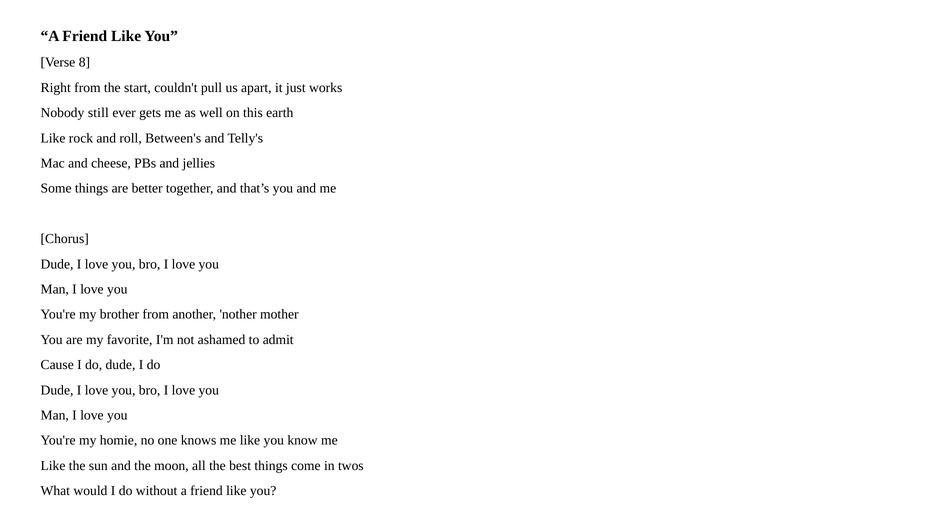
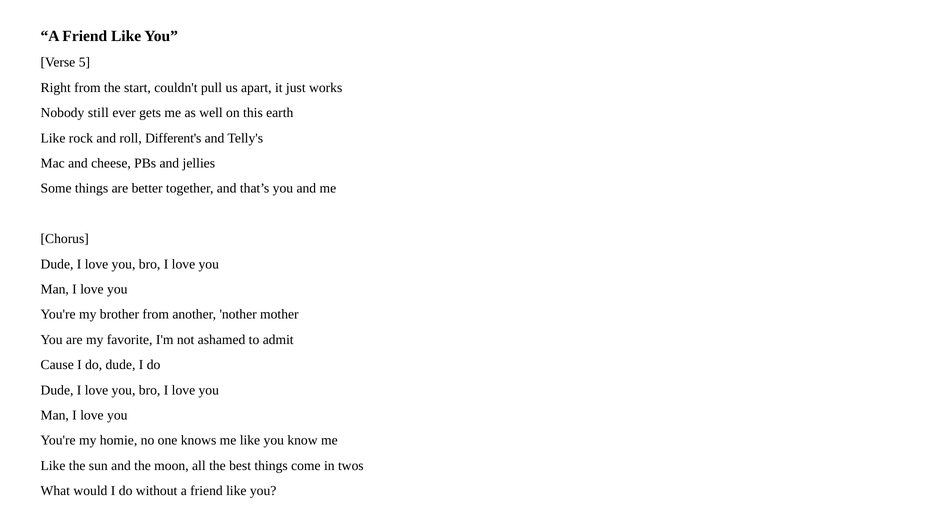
8: 8 -> 5
Between's: Between's -> Different's
